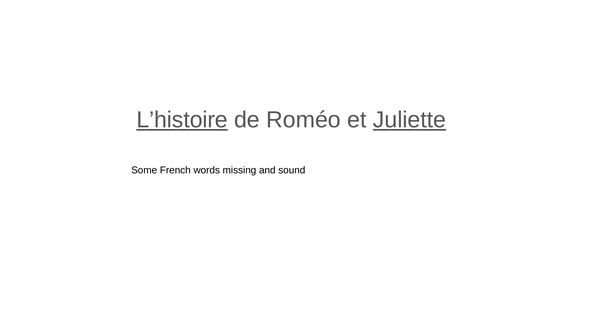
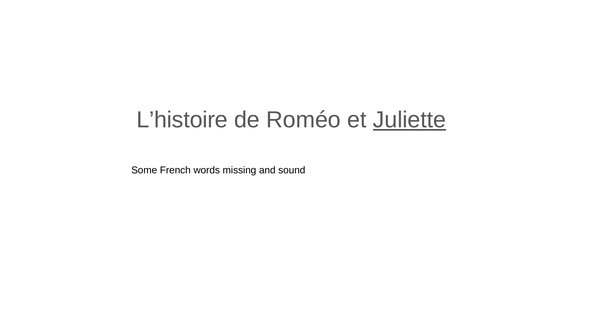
L’histoire underline: present -> none
